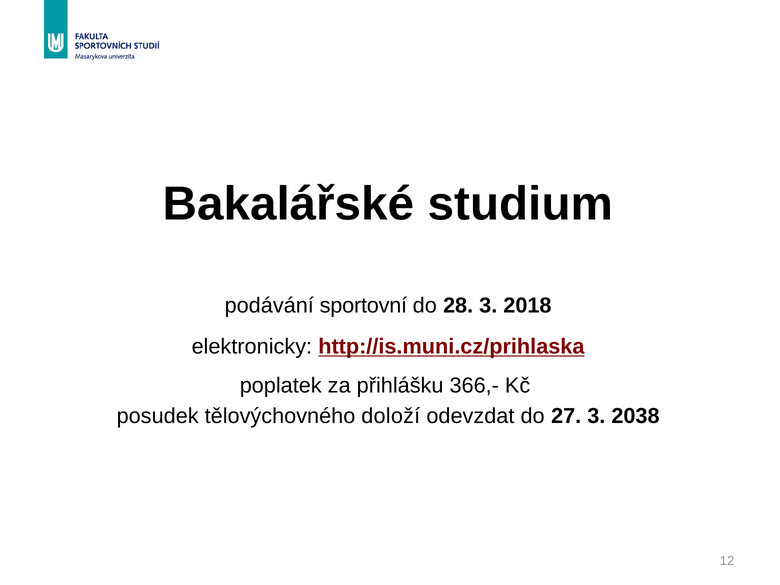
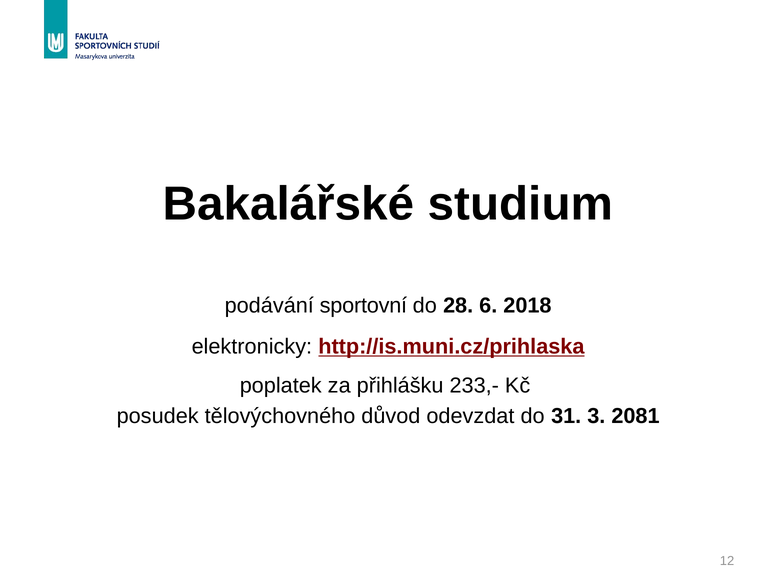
28 3: 3 -> 6
366,-: 366,- -> 233,-
doloží: doloží -> důvod
27: 27 -> 31
2038: 2038 -> 2081
